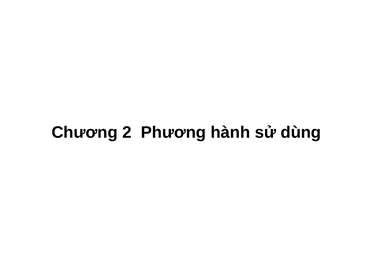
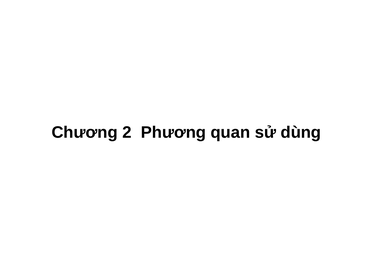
hành: hành -> quan
